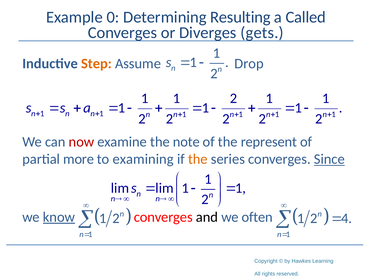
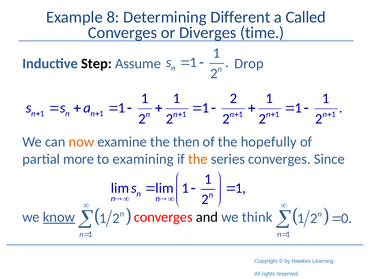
0: 0 -> 8
Resulting: Resulting -> Different
gets: gets -> time
Step colour: orange -> black
now colour: red -> orange
note: note -> then
represent: represent -> hopefully
Since underline: present -> none
often: often -> think
4: 4 -> 0
